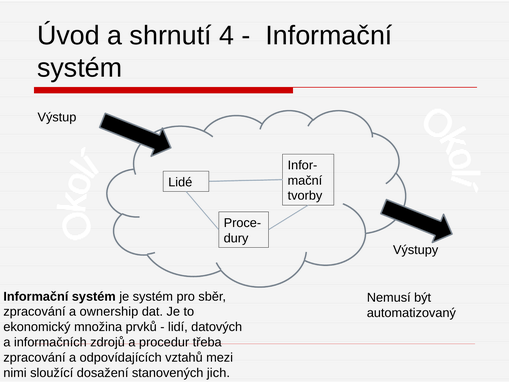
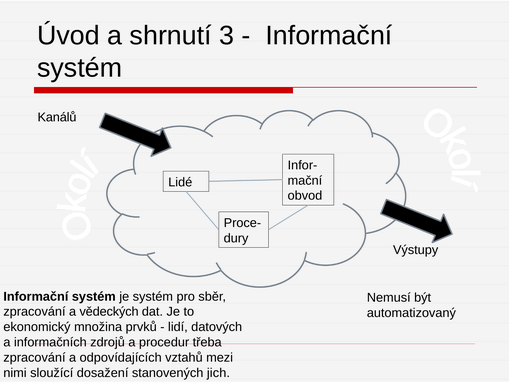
4: 4 -> 3
Výstup: Výstup -> Kanálů
tvorby: tvorby -> obvod
ownership: ownership -> vědeckých
